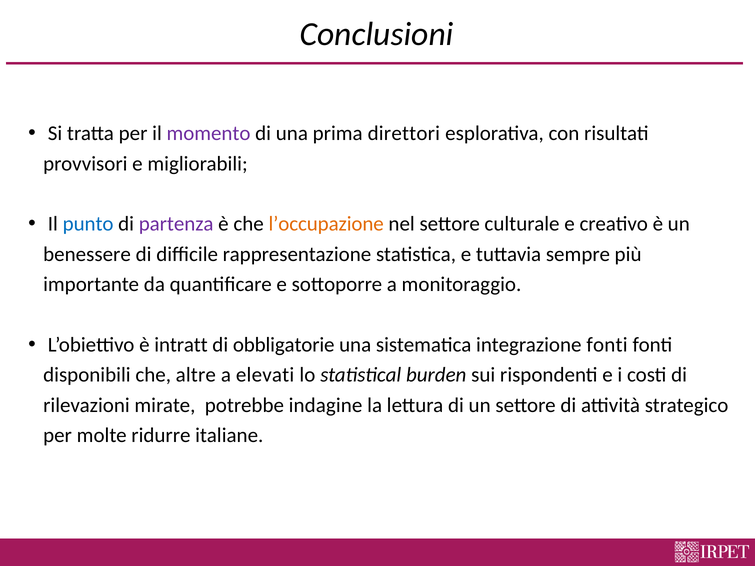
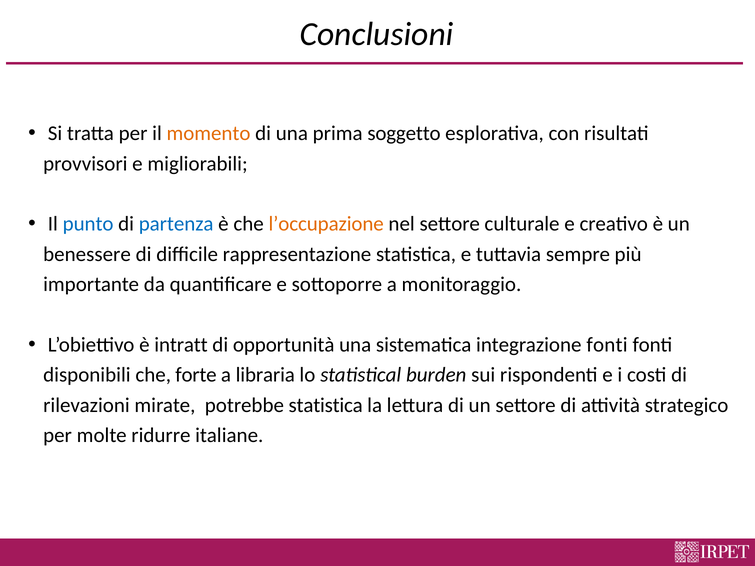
momento colour: purple -> orange
direttori: direttori -> soggetto
partenza colour: purple -> blue
obbligatorie: obbligatorie -> opportunità
altre: altre -> forte
elevati: elevati -> libraria
potrebbe indagine: indagine -> statistica
